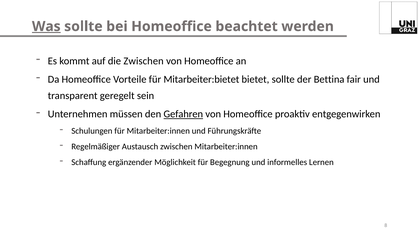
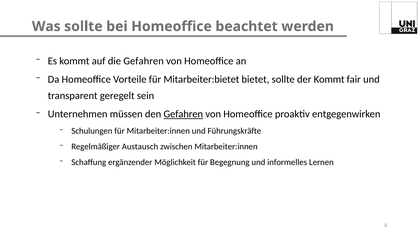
Was underline: present -> none
die Zwischen: Zwischen -> Gefahren
der Bettina: Bettina -> Kommt
